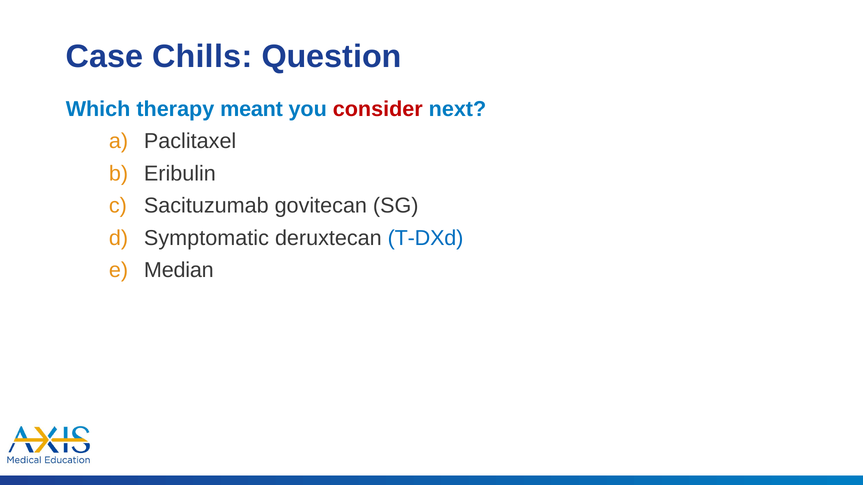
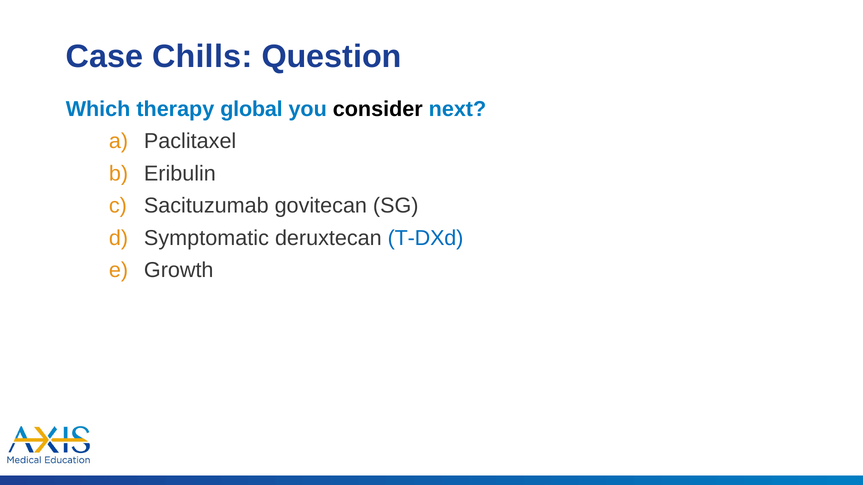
meant: meant -> global
consider colour: red -> black
Median: Median -> Growth
